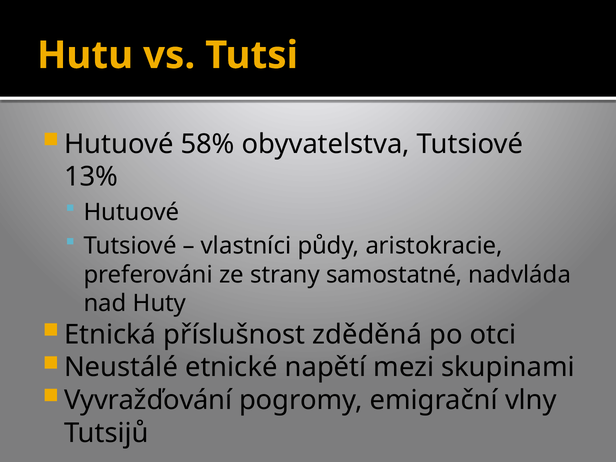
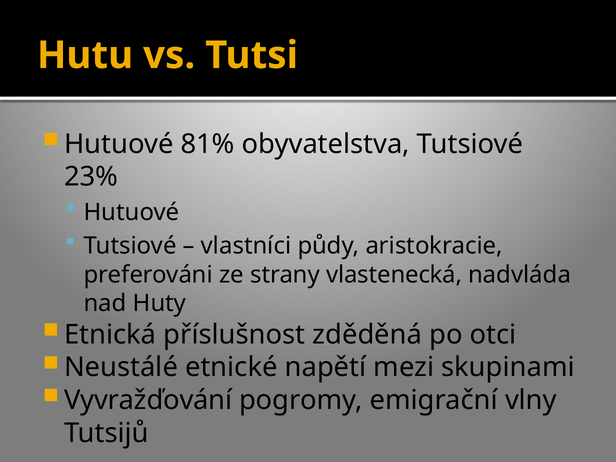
58%: 58% -> 81%
13%: 13% -> 23%
samostatné: samostatné -> vlastenecká
